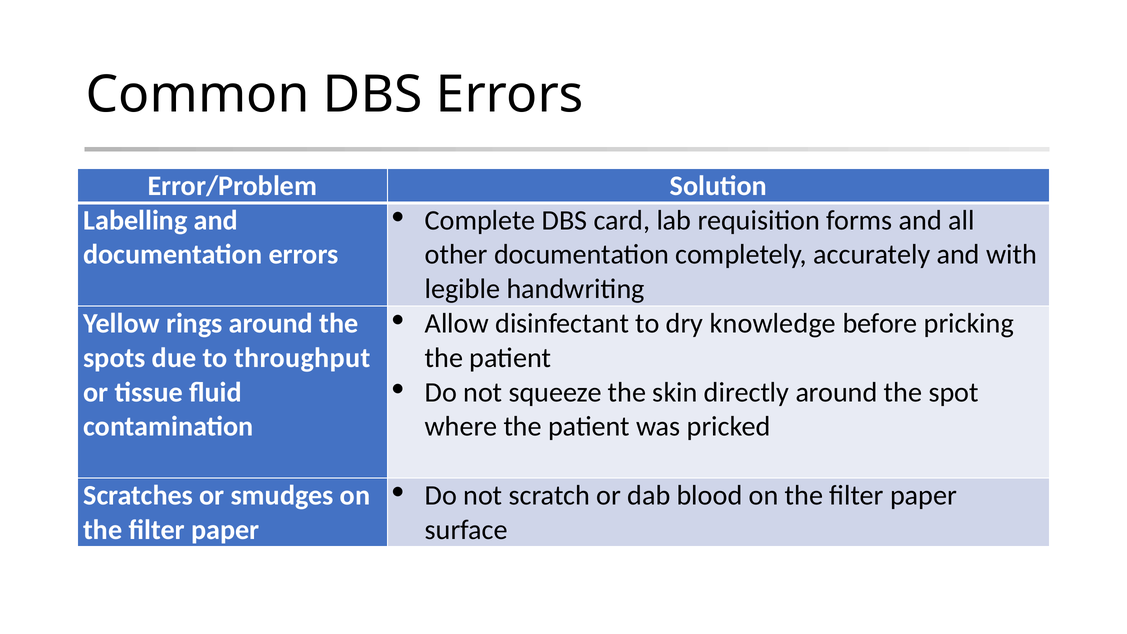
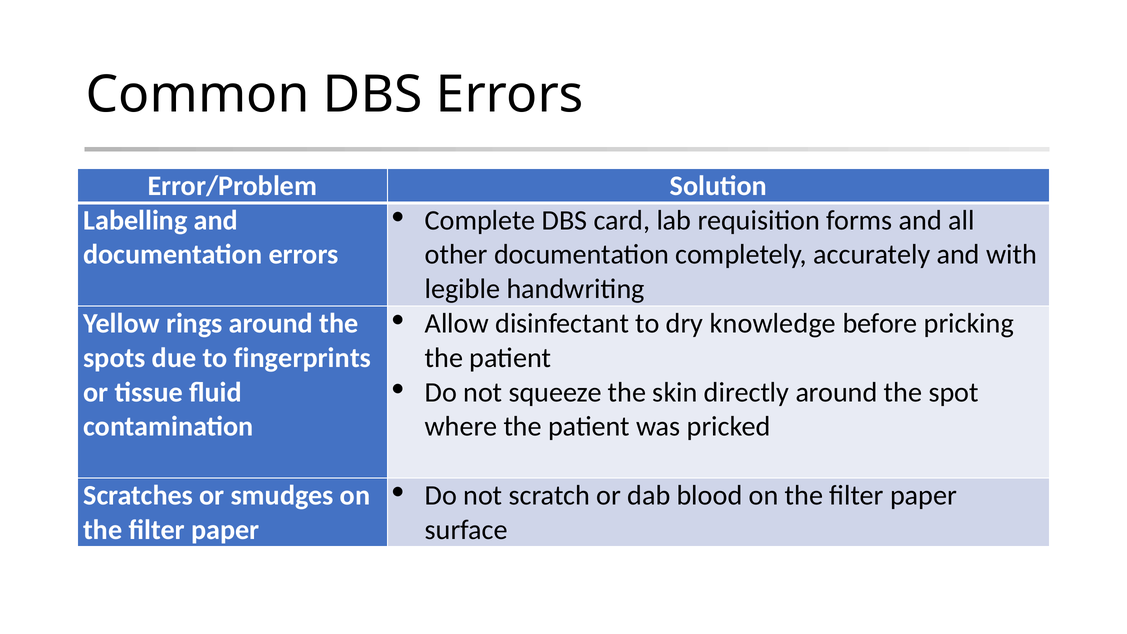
throughput: throughput -> fingerprints
